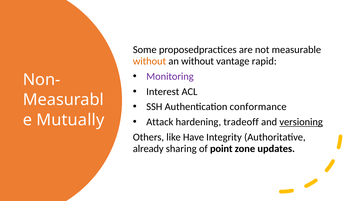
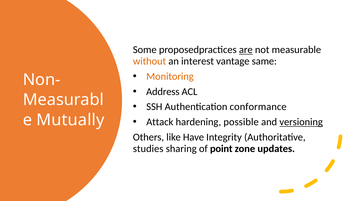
are underline: none -> present
an without: without -> interest
rapid: rapid -> same
Monitoring colour: purple -> orange
Interest: Interest -> Address
tradeoff: tradeoff -> possible
already: already -> studies
